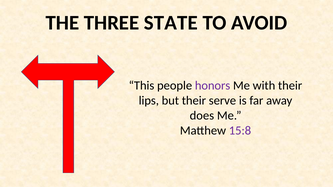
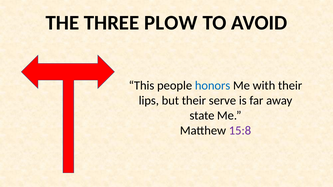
STATE: STATE -> PLOW
honors colour: purple -> blue
does: does -> state
